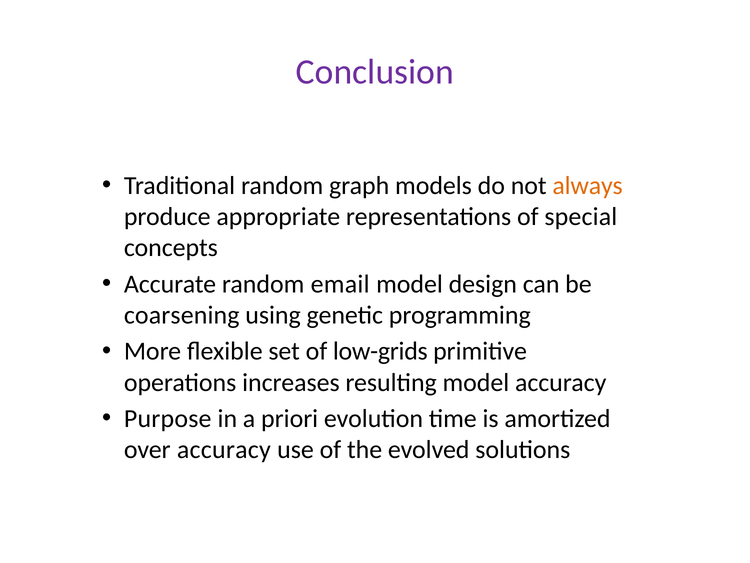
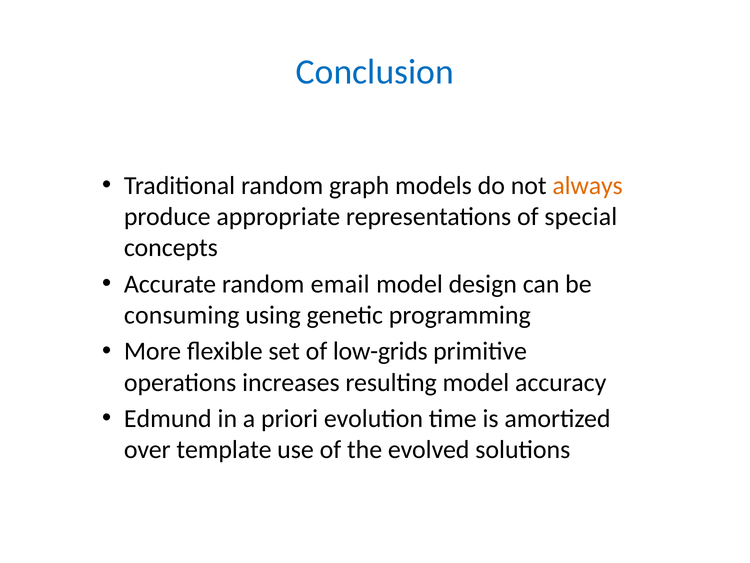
Conclusion colour: purple -> blue
coarsening: coarsening -> consuming
Purpose: Purpose -> Edmund
over accuracy: accuracy -> template
